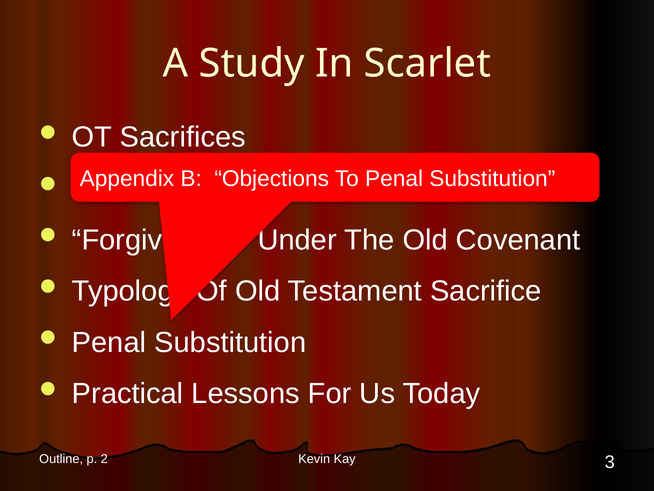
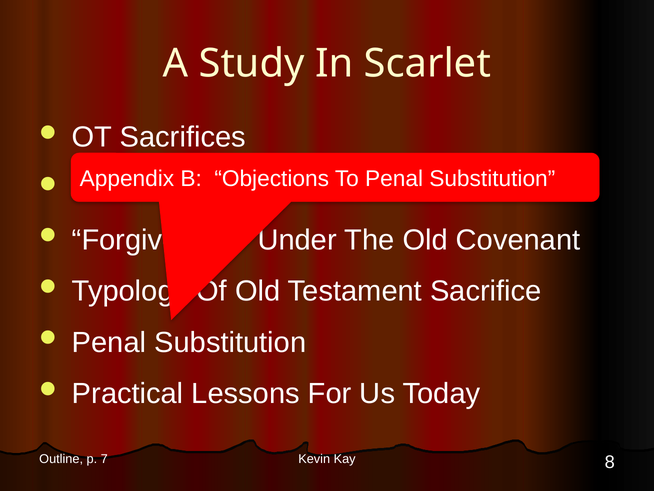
2: 2 -> 7
3: 3 -> 8
